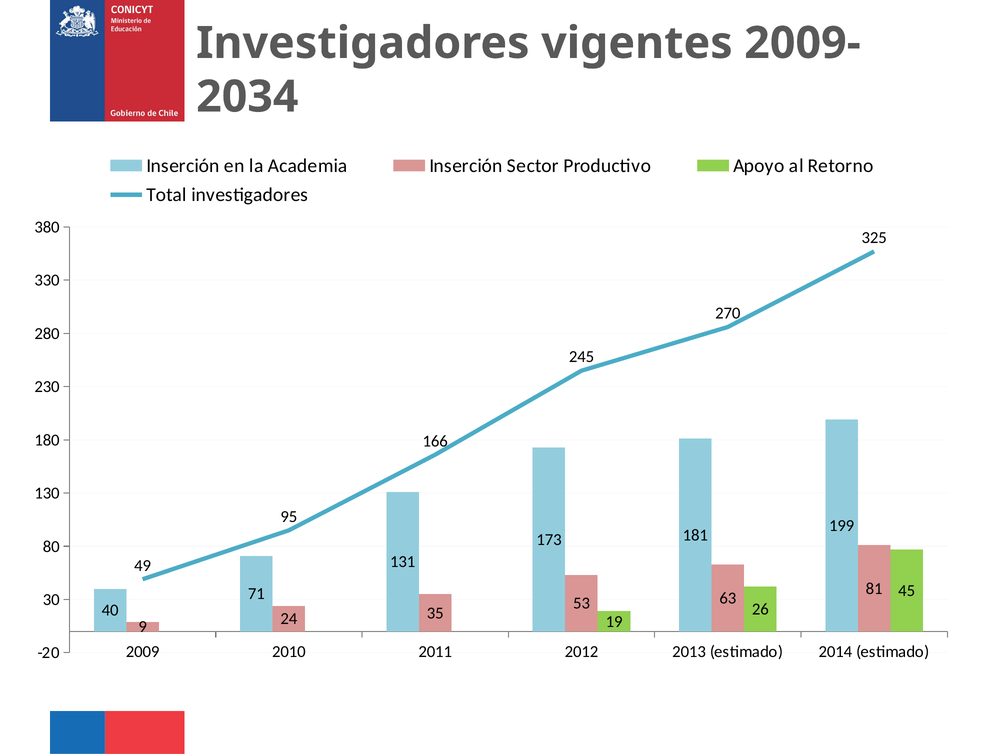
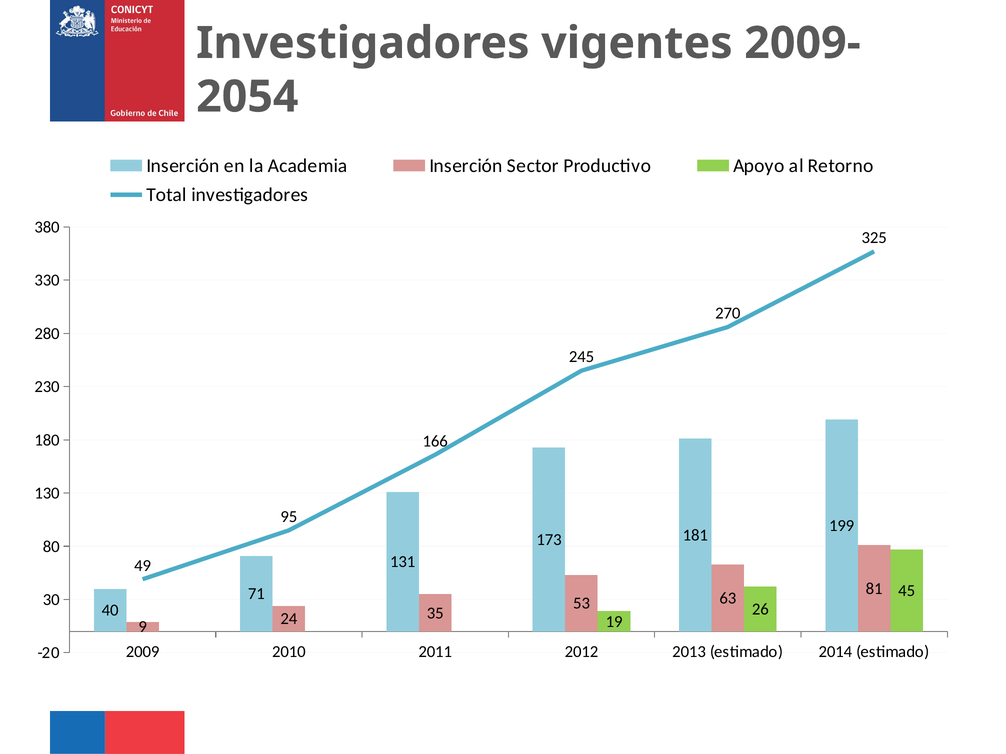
2034: 2034 -> 2054
